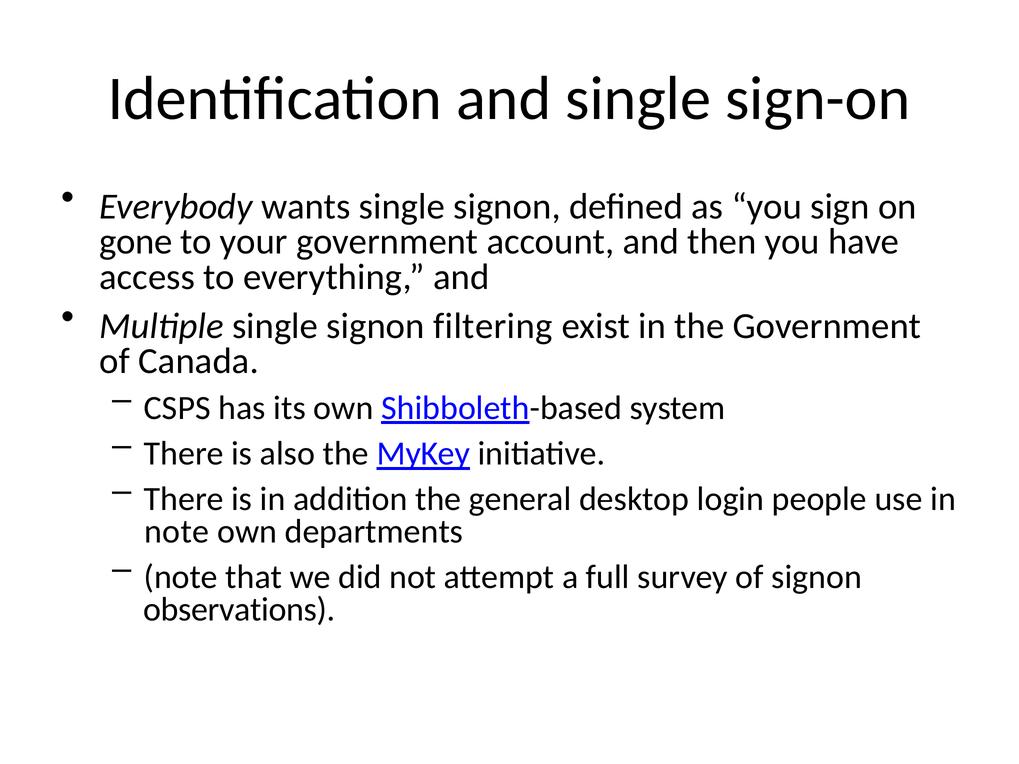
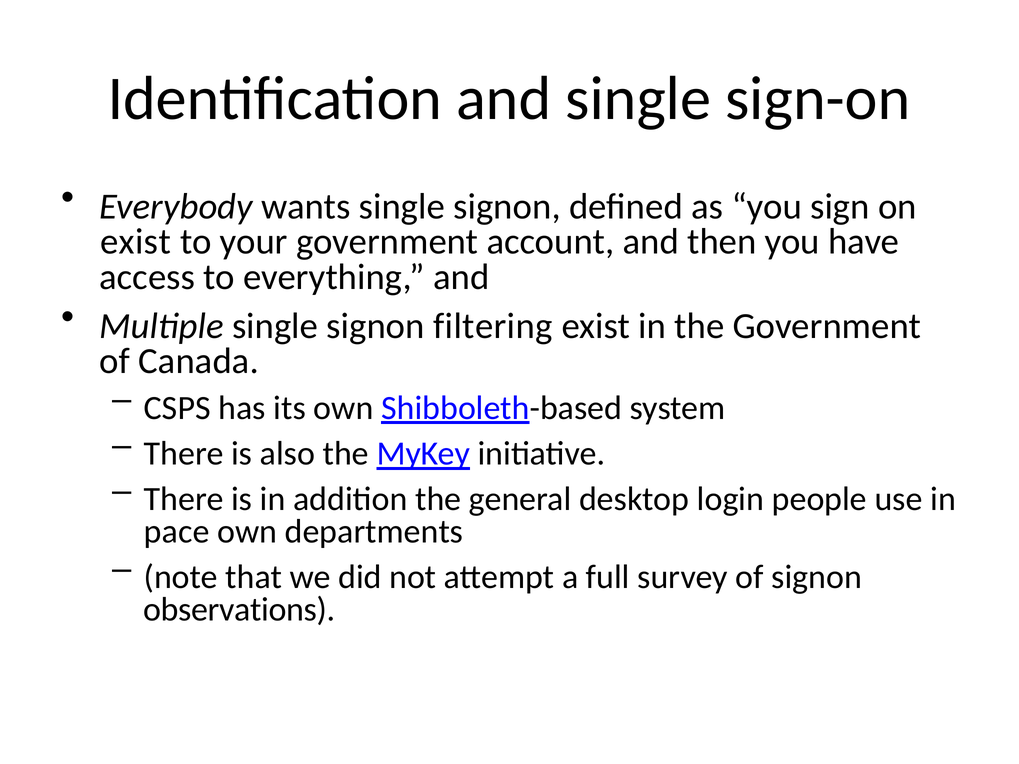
gone at (136, 242): gone -> exist
note at (177, 532): note -> pace
